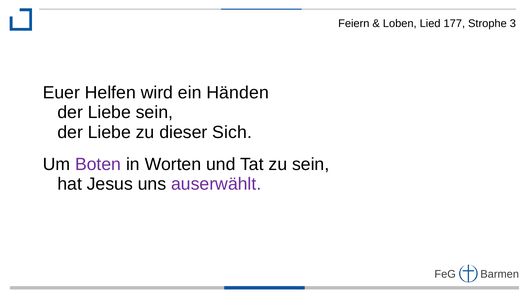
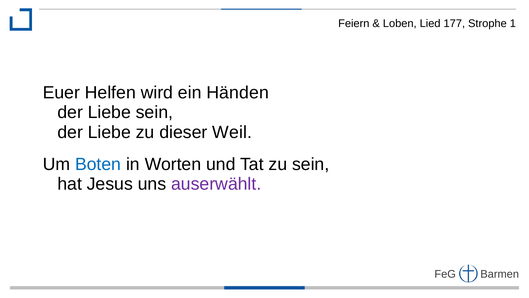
3: 3 -> 1
Sich: Sich -> Weil
Boten colour: purple -> blue
